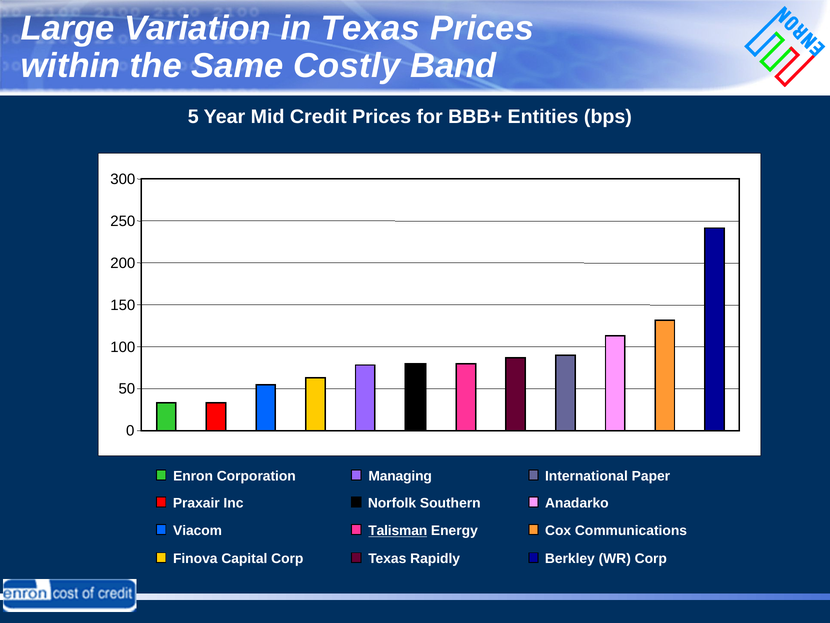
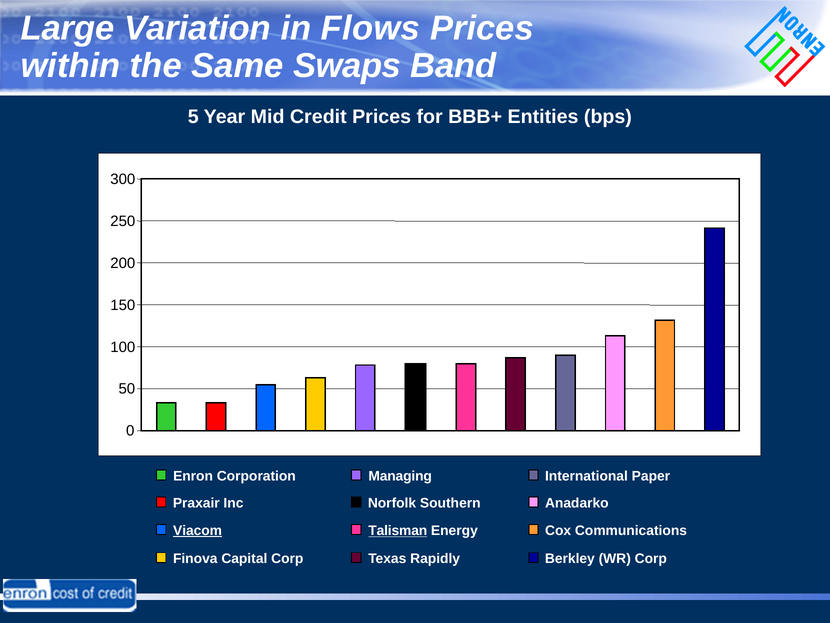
in Texas: Texas -> Flows
Costly: Costly -> Swaps
Viacom underline: none -> present
